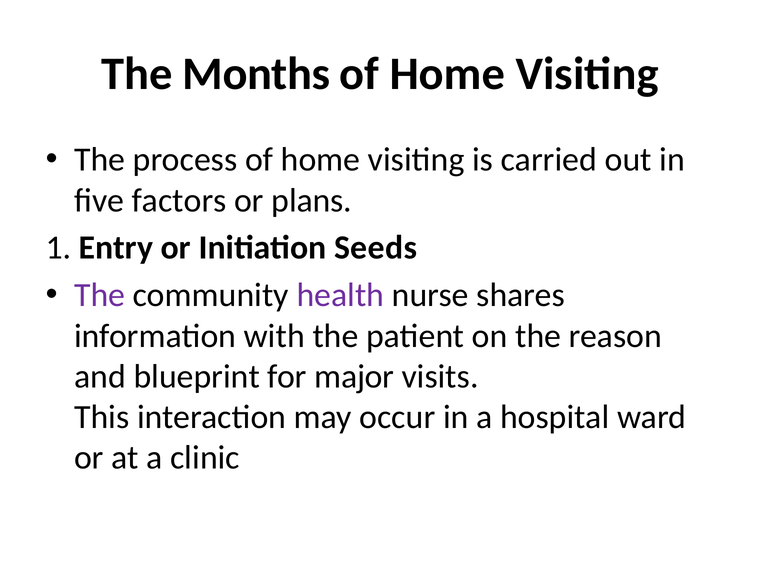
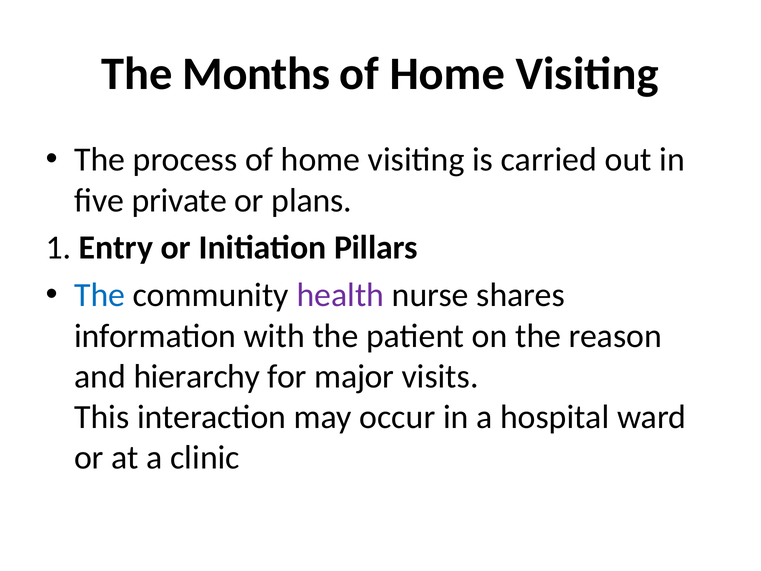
factors: factors -> private
Seeds: Seeds -> Pillars
The at (100, 295) colour: purple -> blue
blueprint: blueprint -> hierarchy
